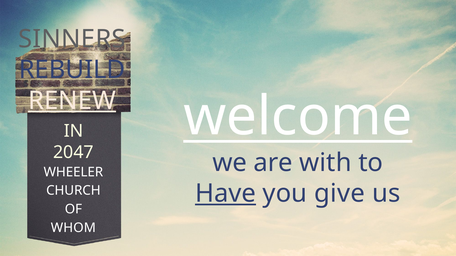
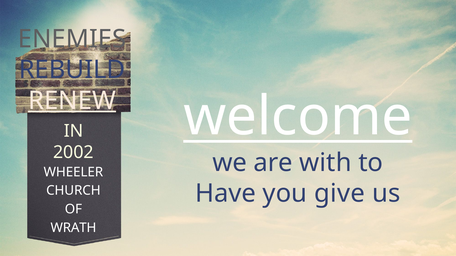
SINNERS: SINNERS -> ENEMIES
2047: 2047 -> 2002
Have underline: present -> none
WHOM: WHOM -> WRATH
